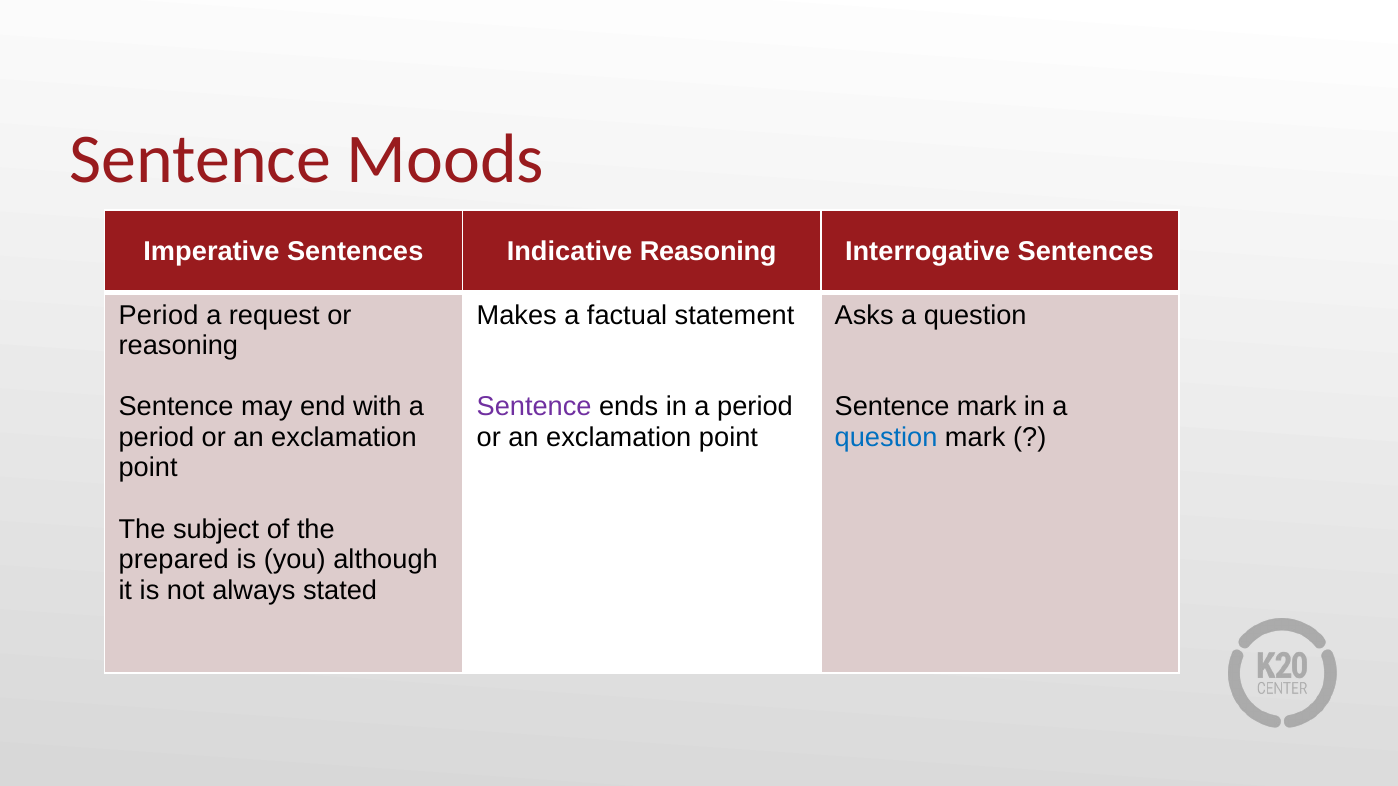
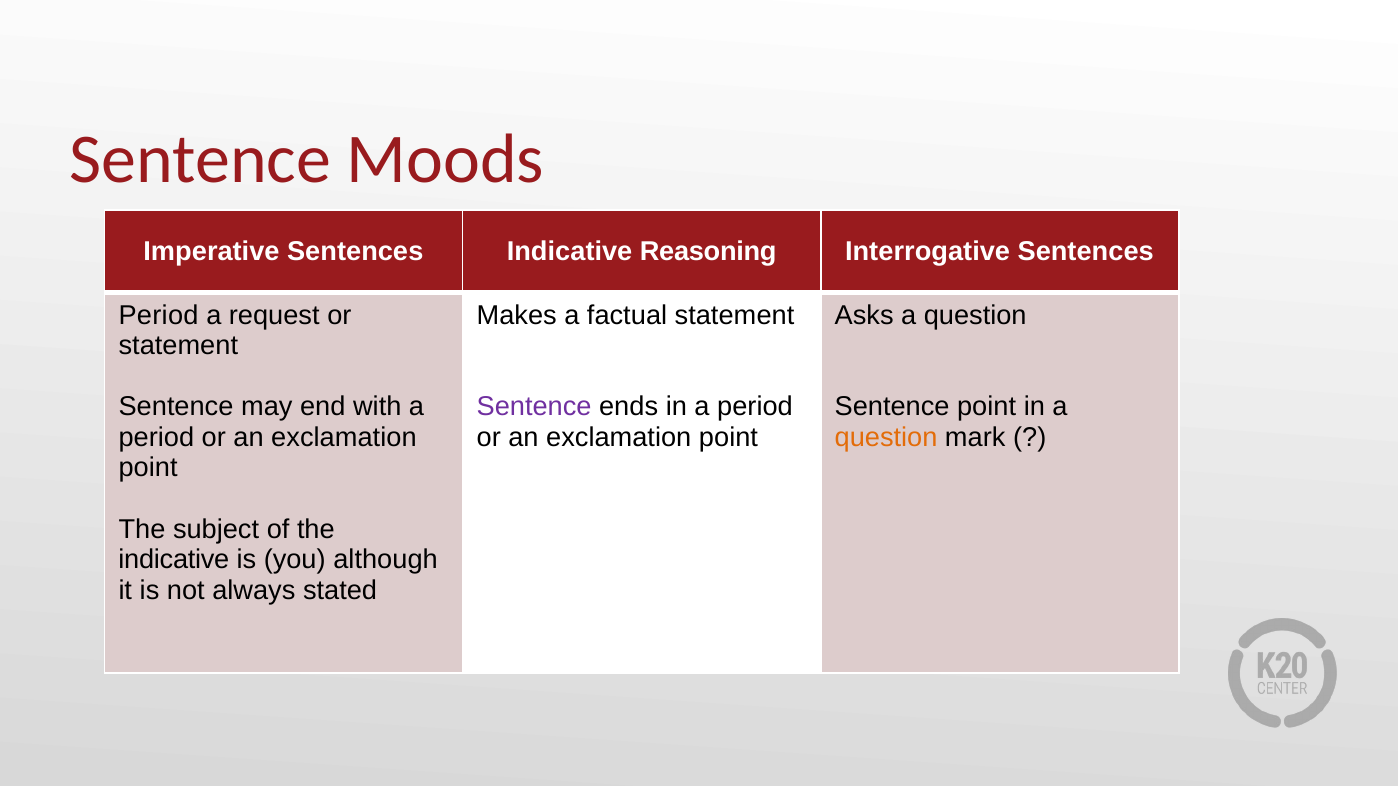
reasoning at (178, 346): reasoning -> statement
Sentence mark: mark -> point
question at (886, 438) colour: blue -> orange
prepared at (174, 560): prepared -> indicative
